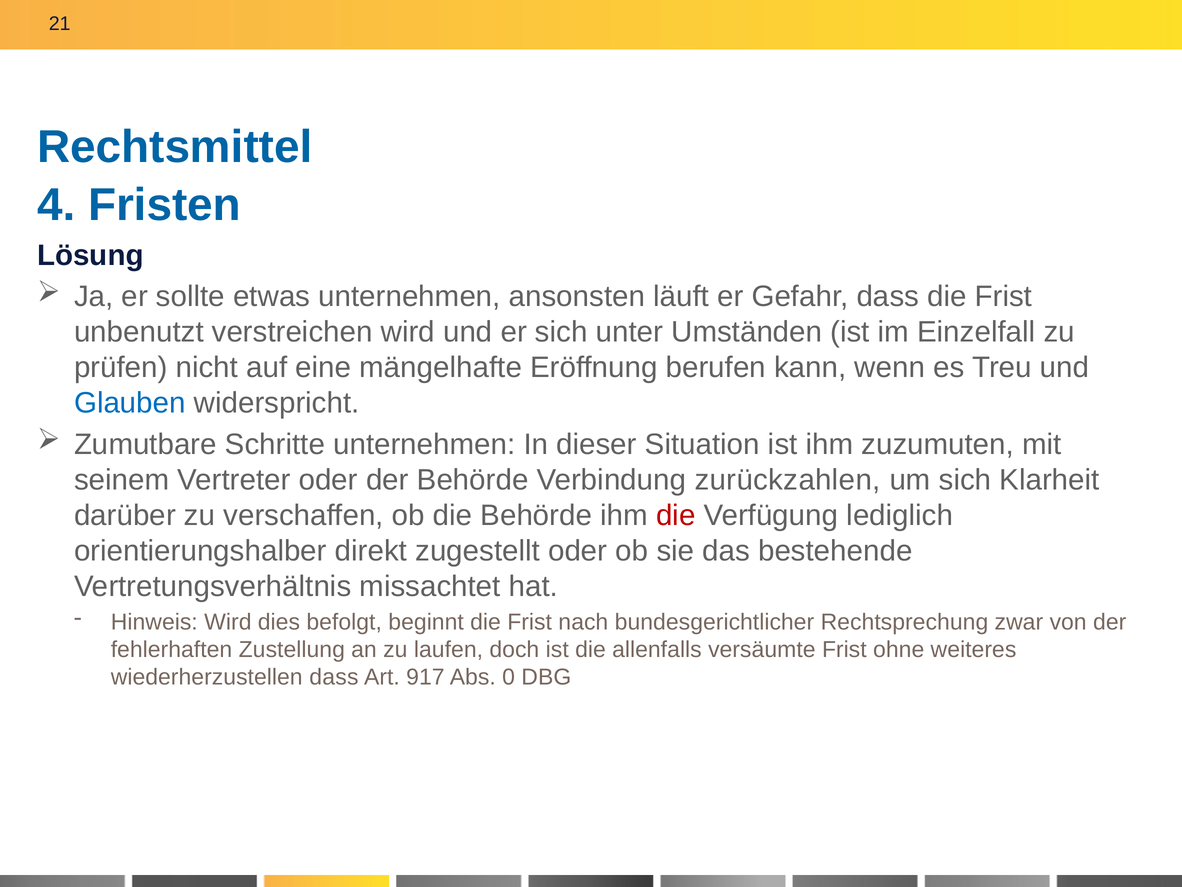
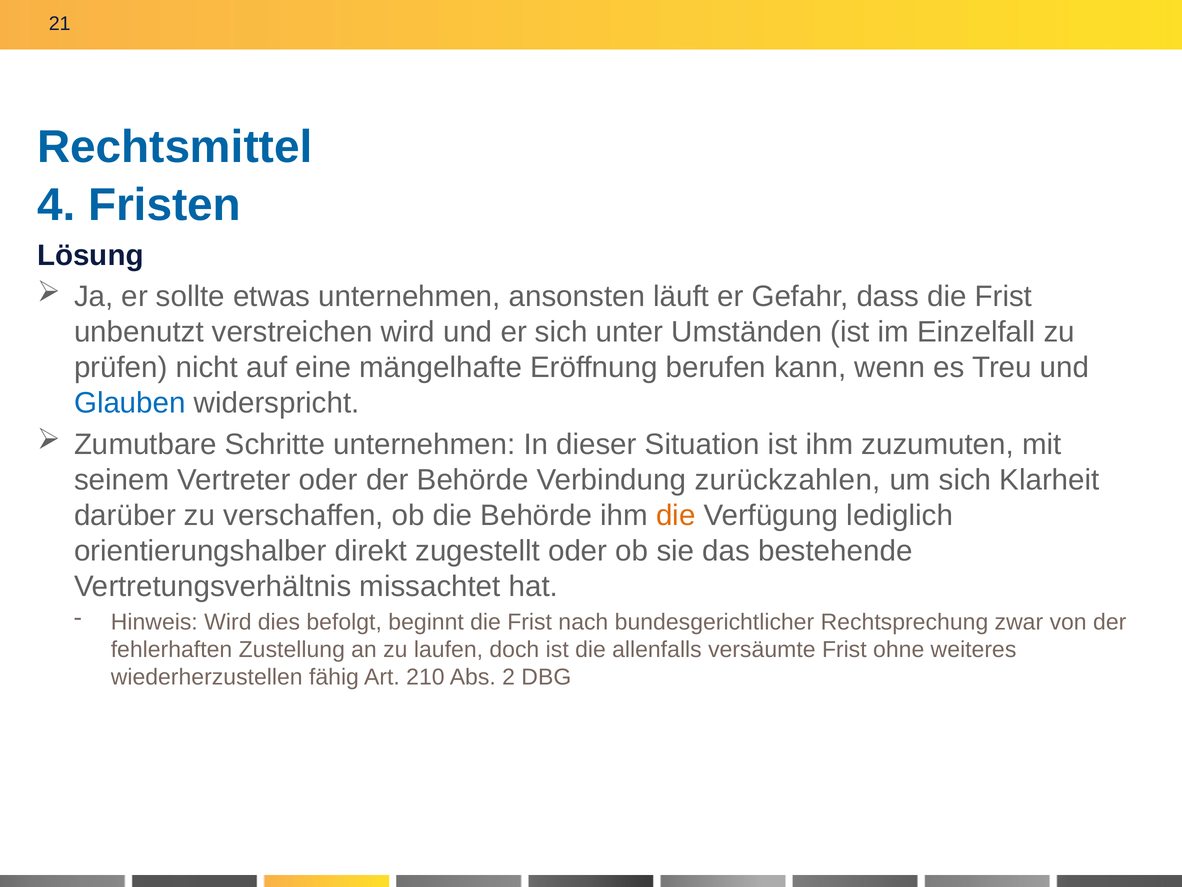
die at (676, 515) colour: red -> orange
wiederherzustellen dass: dass -> fähig
917: 917 -> 210
0: 0 -> 2
